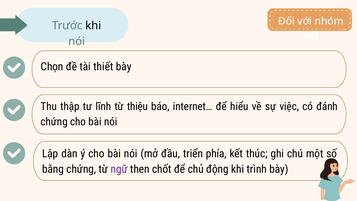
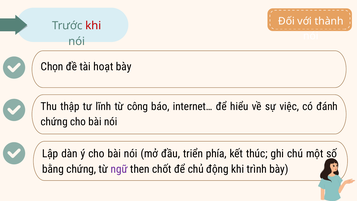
nhóm: nhóm -> thành
khi at (93, 26) colour: black -> red
thiết: thiết -> hoạt
thiệu: thiệu -> công
